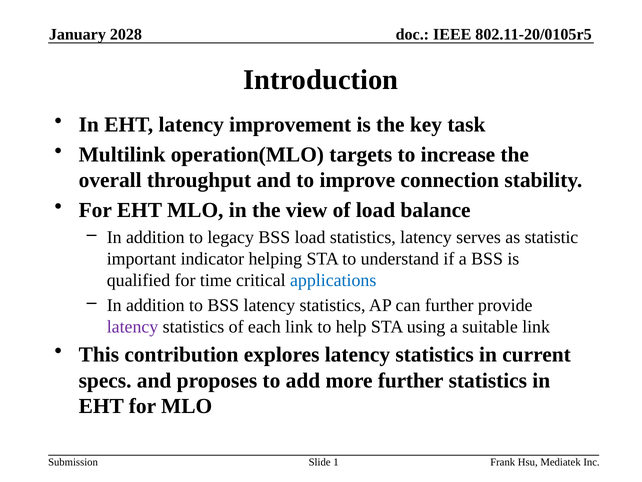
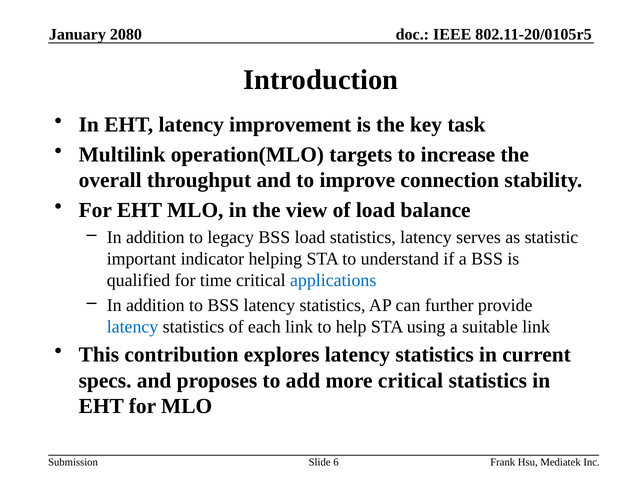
2028: 2028 -> 2080
latency at (133, 326) colour: purple -> blue
more further: further -> critical
1: 1 -> 6
